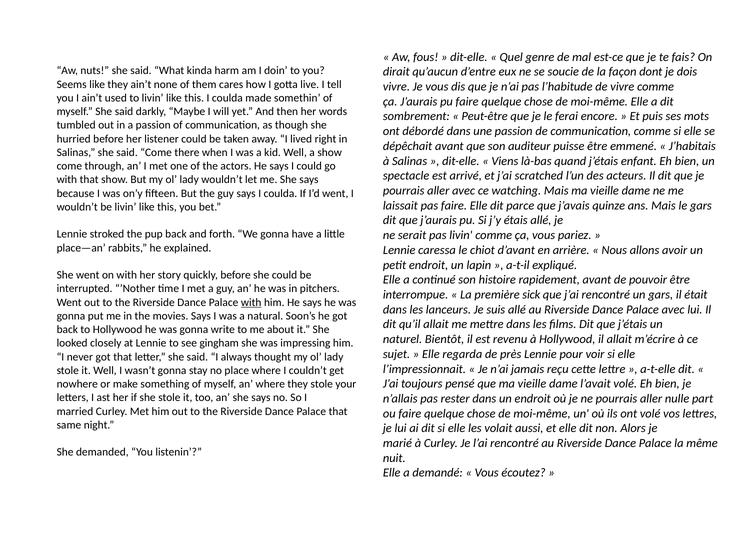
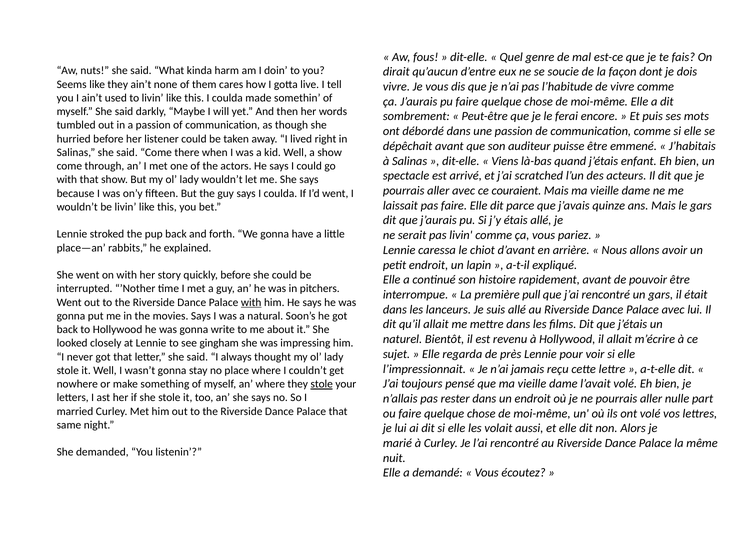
watching: watching -> couraient
sick: sick -> pull
stole at (322, 384) underline: none -> present
